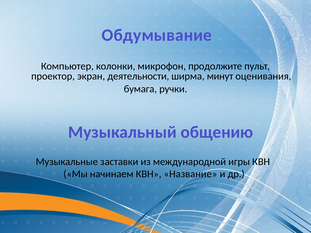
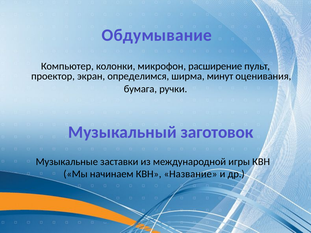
продолжите: продолжите -> расширение
деятельности: деятельности -> определимся
общению: общению -> заготовок
